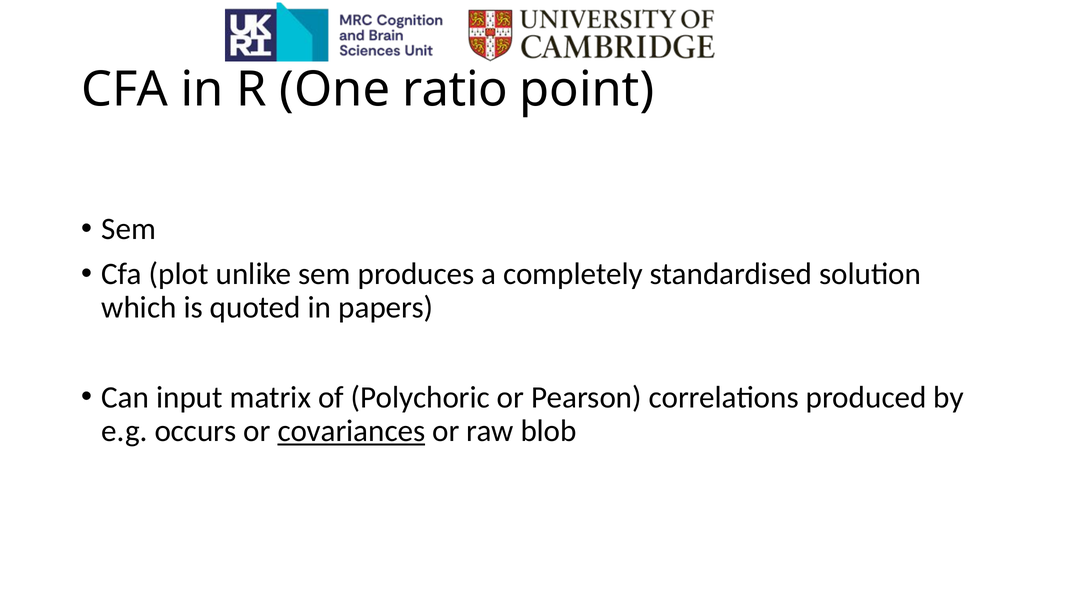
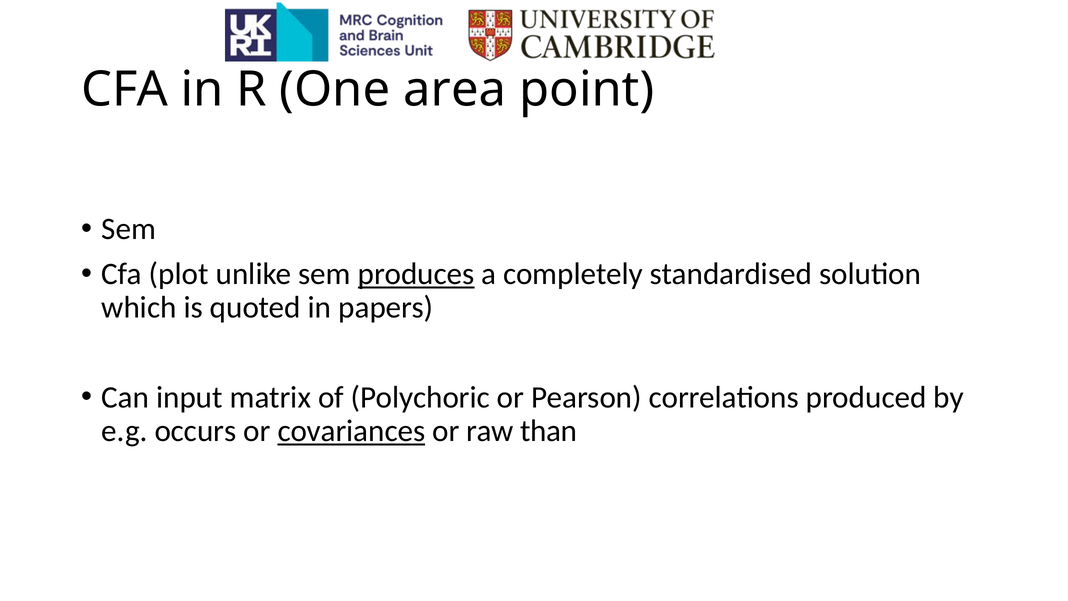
ratio: ratio -> area
produces underline: none -> present
blob: blob -> than
